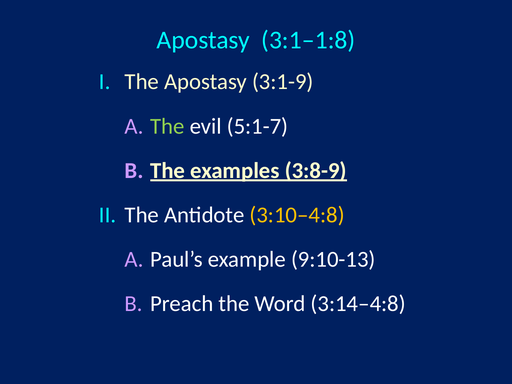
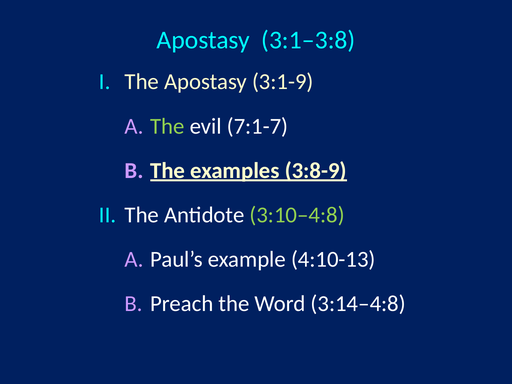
3:1‒1:8: 3:1‒1:8 -> 3:1‒3:8
5:1-7: 5:1-7 -> 7:1-7
3:10‒4:8 colour: yellow -> light green
9:10-13: 9:10-13 -> 4:10-13
